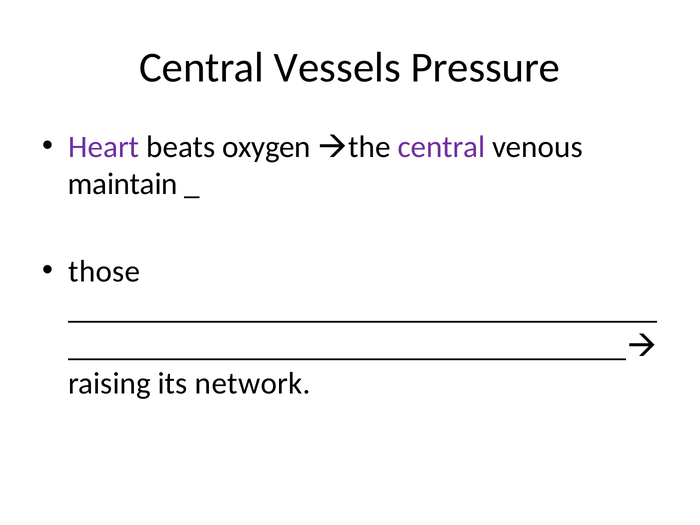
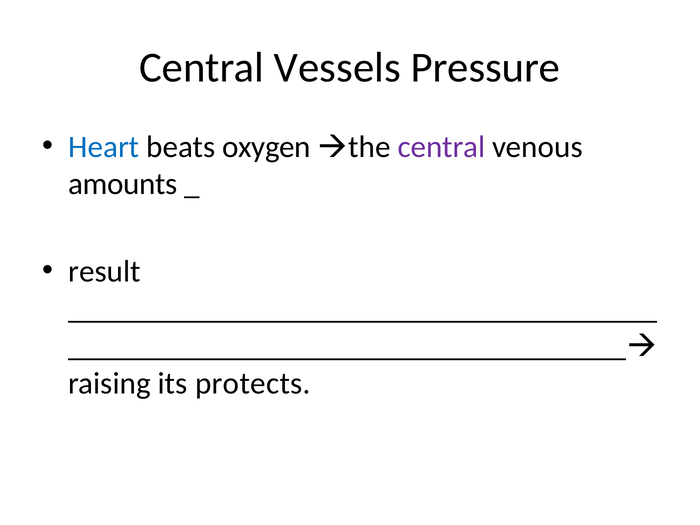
Heart colour: purple -> blue
maintain: maintain -> amounts
those: those -> result
network: network -> protects
